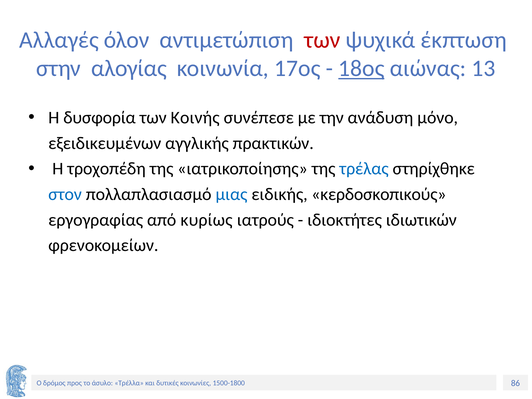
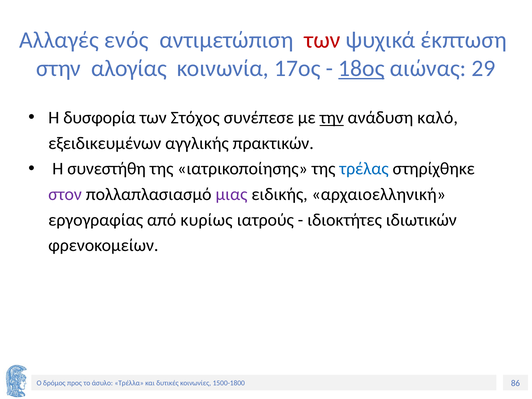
όλον: όλον -> ενός
13: 13 -> 29
Κοινής: Κοινής -> Στόχος
την underline: none -> present
μόνο: μόνο -> καλό
τροχοπέδη: τροχοπέδη -> συνεστήθη
στον colour: blue -> purple
μιας colour: blue -> purple
κερδοσκοπικούς: κερδοσκοπικούς -> αρχαιοελληνική
